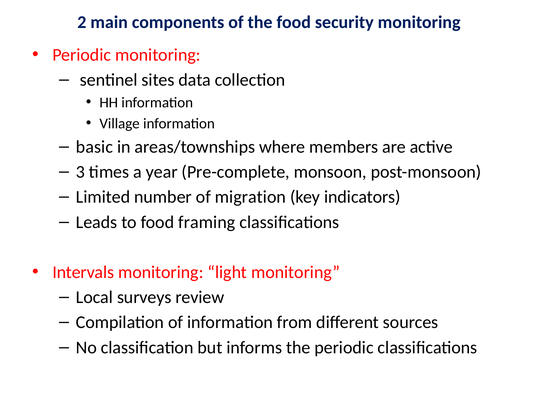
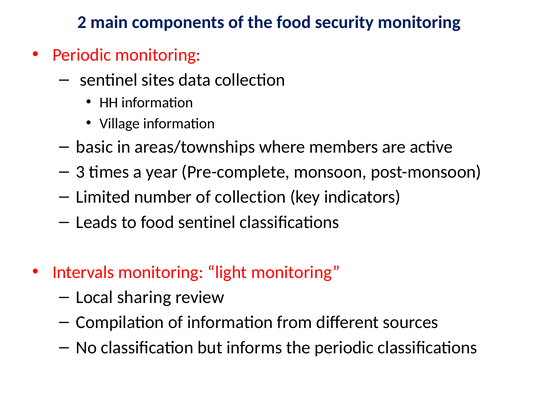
of migration: migration -> collection
food framing: framing -> sentinel
surveys: surveys -> sharing
